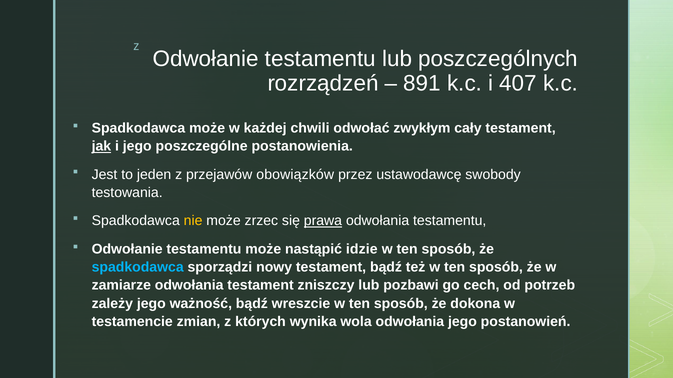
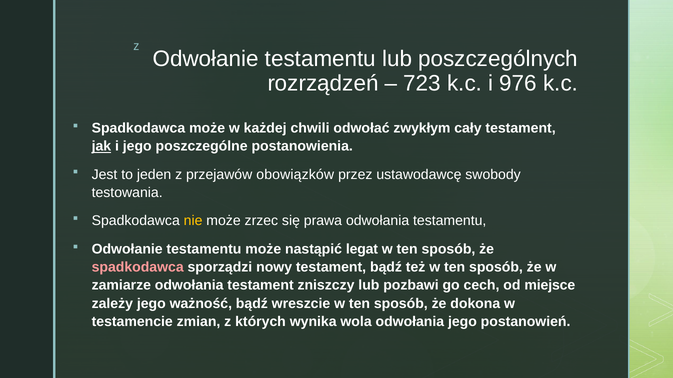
891: 891 -> 723
407: 407 -> 976
prawa underline: present -> none
idzie: idzie -> legat
spadkodawca at (138, 268) colour: light blue -> pink
potrzeb: potrzeb -> miejsce
